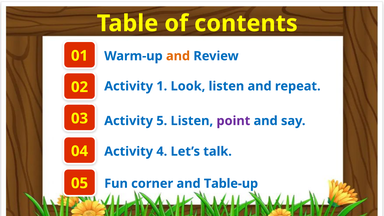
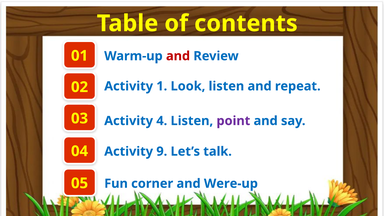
and at (178, 56) colour: orange -> red
5: 5 -> 4
4: 4 -> 9
Table-up: Table-up -> Were-up
